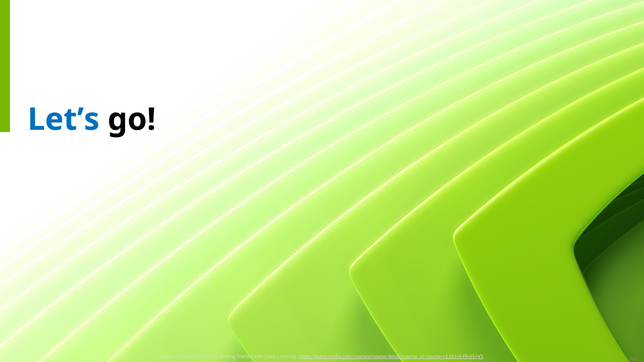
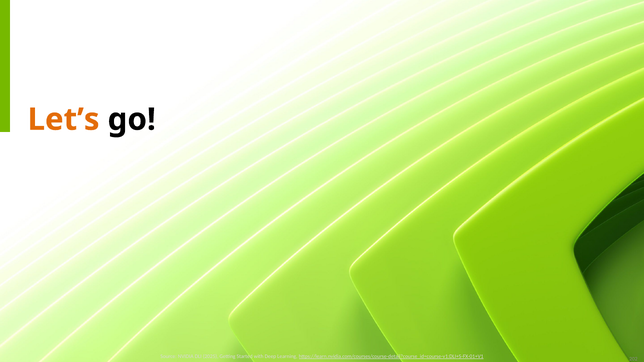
Let’s colour: blue -> orange
